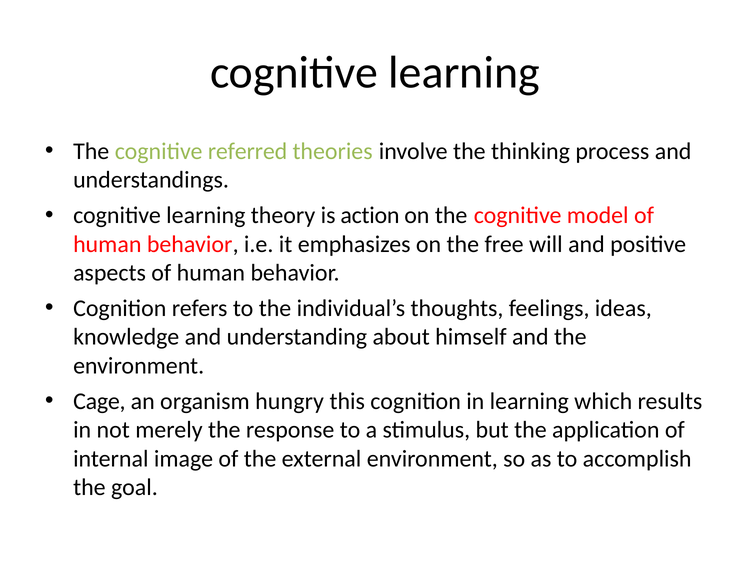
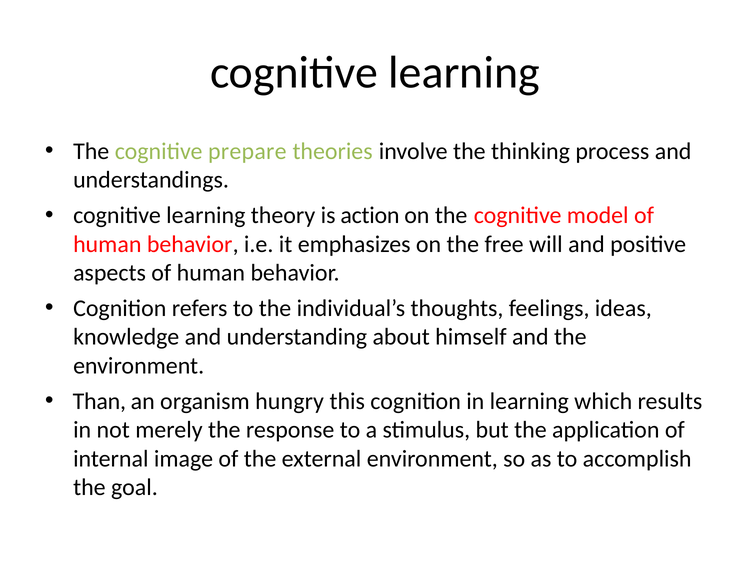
referred: referred -> prepare
Cage: Cage -> Than
